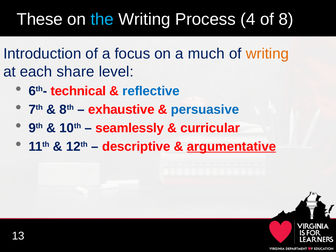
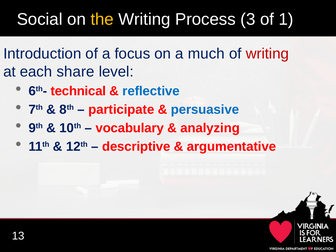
These: These -> Social
the colour: light blue -> yellow
4: 4 -> 3
8: 8 -> 1
writing at (267, 54) colour: orange -> red
exhaustive: exhaustive -> participate
seamlessly: seamlessly -> vocabulary
curricular: curricular -> analyzing
argumentative underline: present -> none
